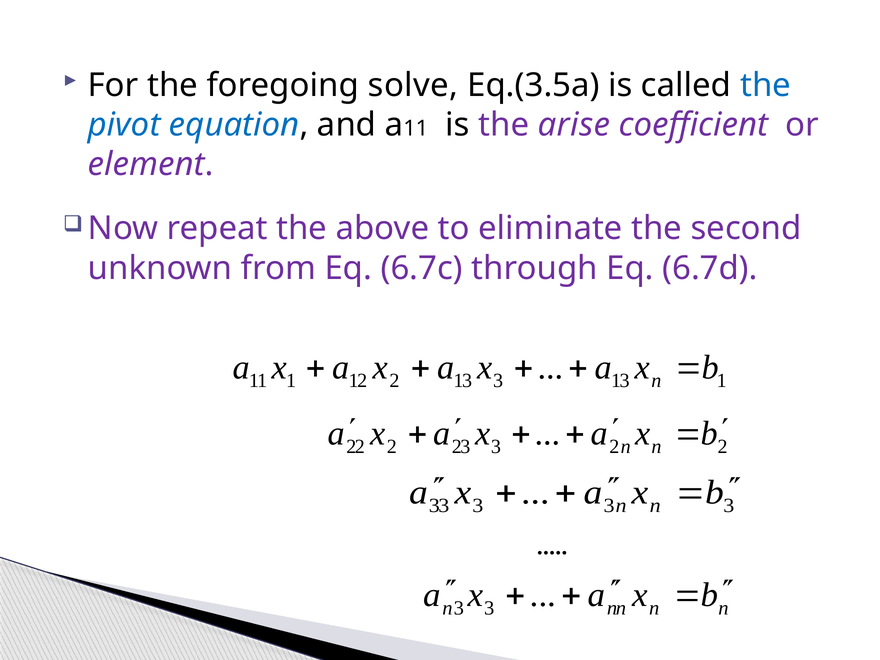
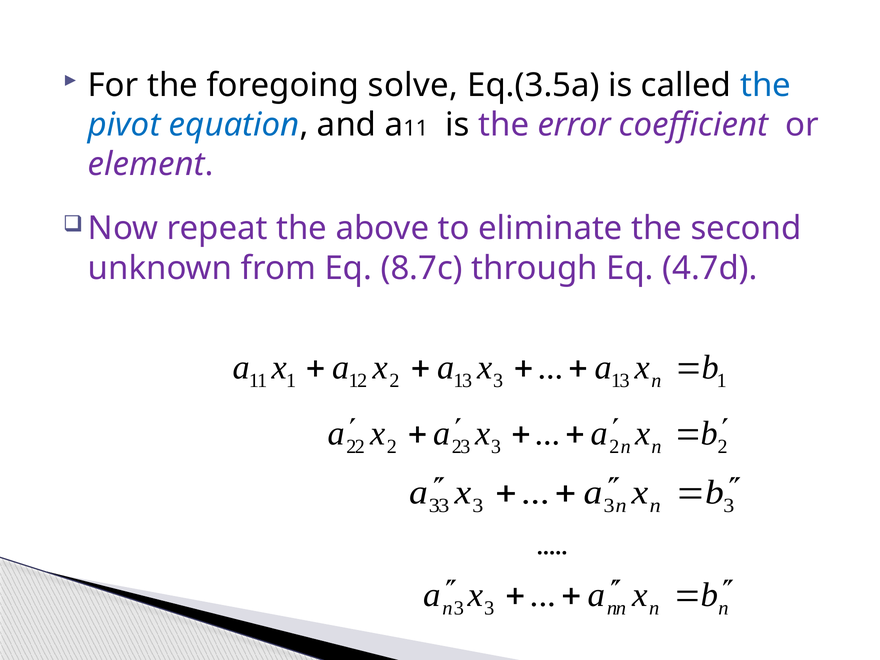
arise: arise -> error
6.7c: 6.7c -> 8.7c
6.7d: 6.7d -> 4.7d
